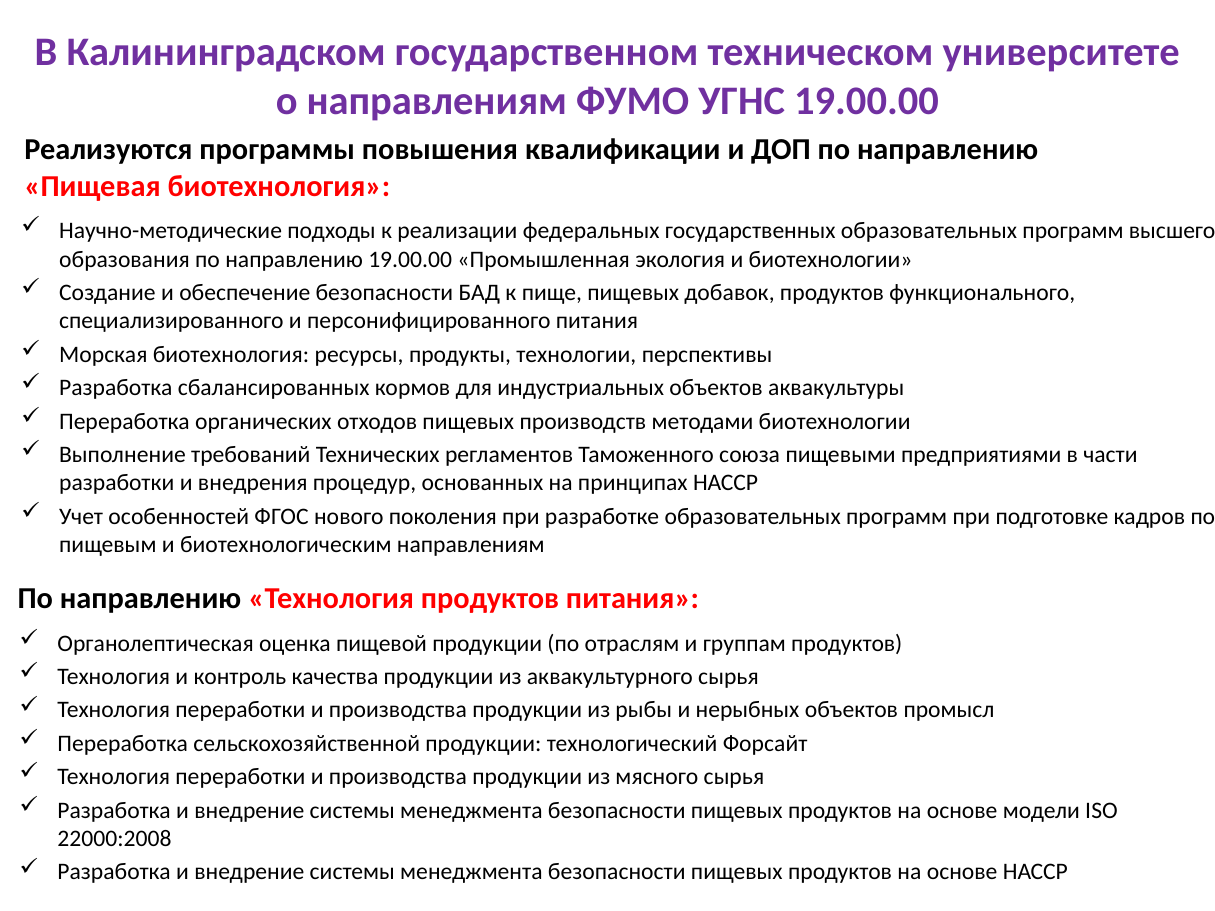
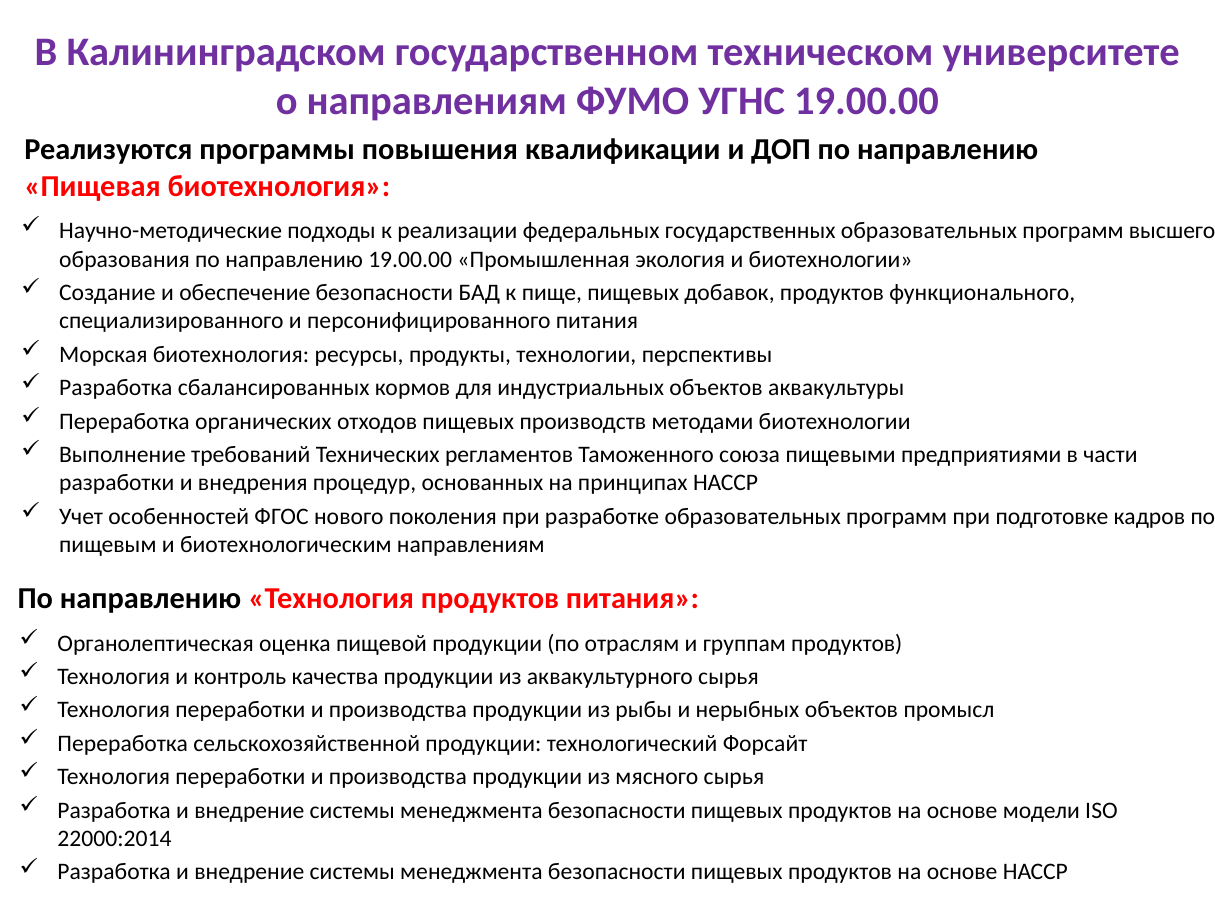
22000:2008: 22000:2008 -> 22000:2014
